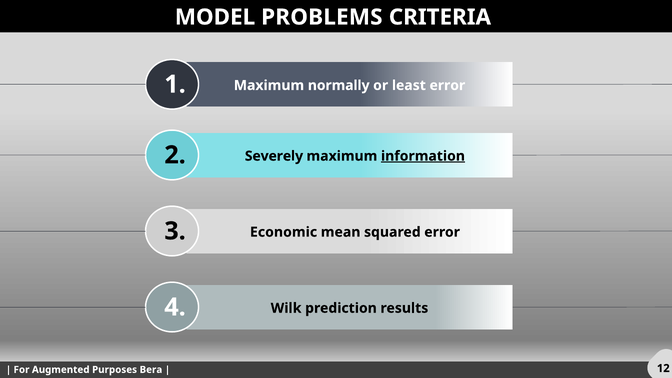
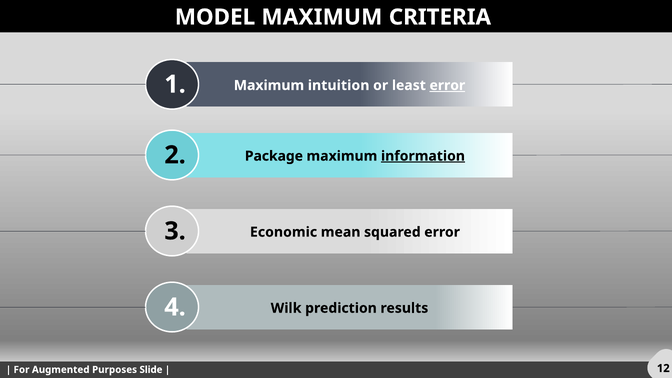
MODEL PROBLEMS: PROBLEMS -> MAXIMUM
normally: normally -> intuition
error at (447, 85) underline: none -> present
Severely: Severely -> Package
Bera: Bera -> Slide
